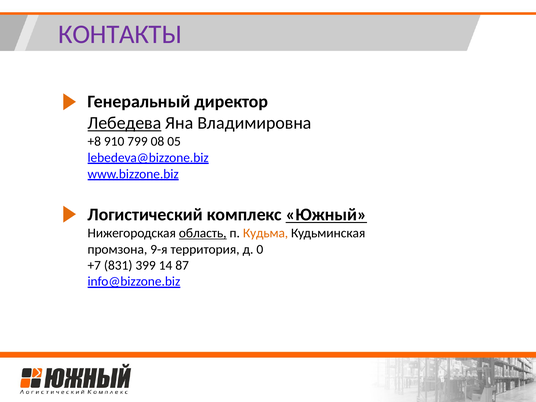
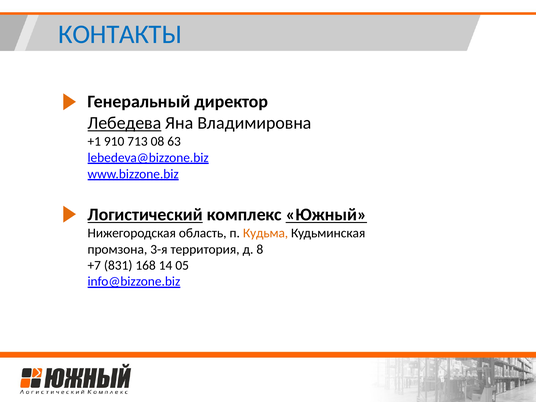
КОНТАКТЫ colour: purple -> blue
+8: +8 -> +1
799: 799 -> 713
05: 05 -> 63
Логистический underline: none -> present
область underline: present -> none
9-я: 9-я -> 3-я
0: 0 -> 8
399: 399 -> 168
87: 87 -> 05
